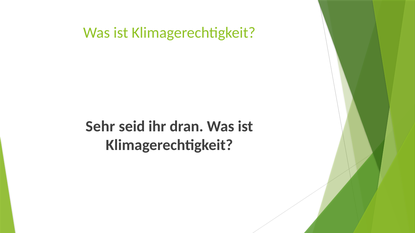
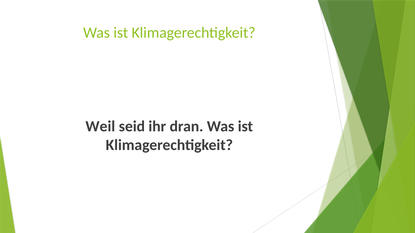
Sehr: Sehr -> Weil
